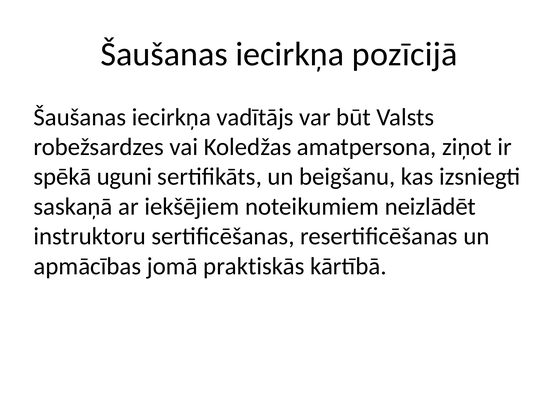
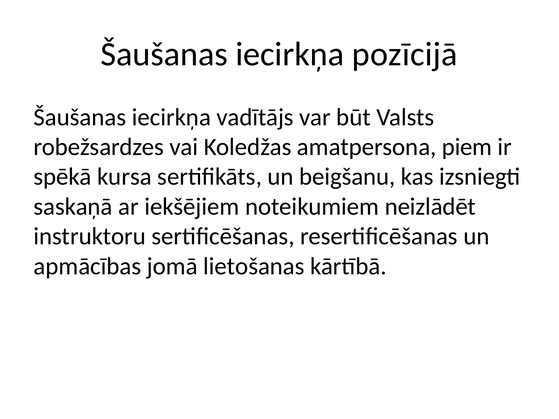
ziņot: ziņot -> piem
uguni: uguni -> kursa
praktiskās: praktiskās -> lietošanas
